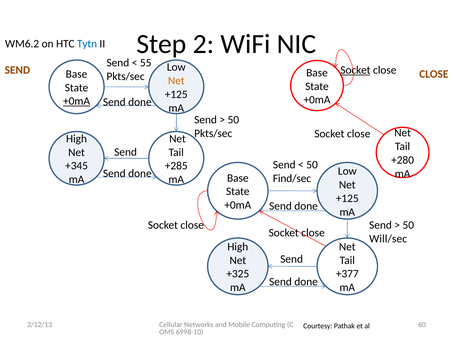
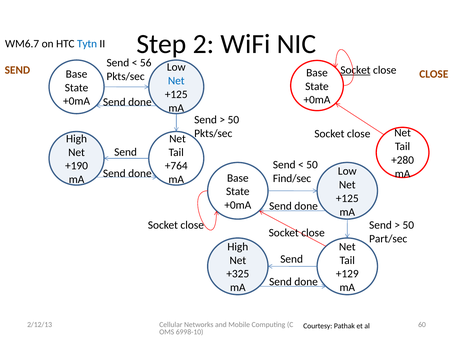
WM6.2: WM6.2 -> WM6.7
55: 55 -> 56
Net at (176, 81) colour: orange -> blue
+0mA at (77, 101) underline: present -> none
+345: +345 -> +190
+285: +285 -> +764
Will/sec: Will/sec -> Part/sec
+377: +377 -> +129
